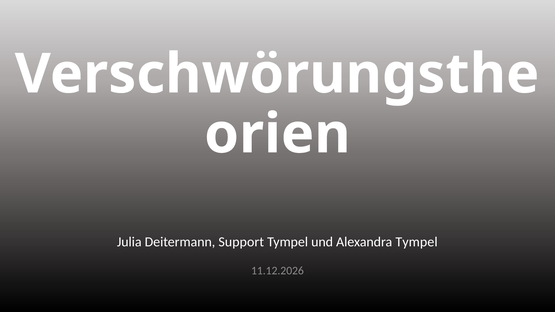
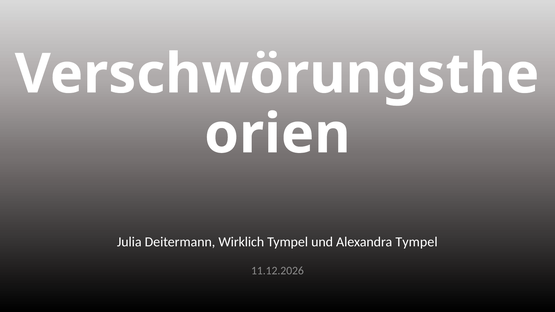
Support: Support -> Wirklich
